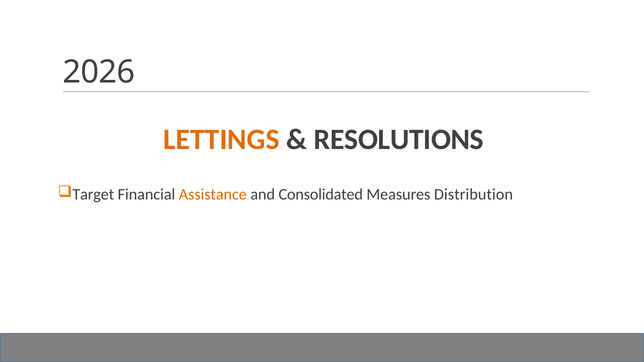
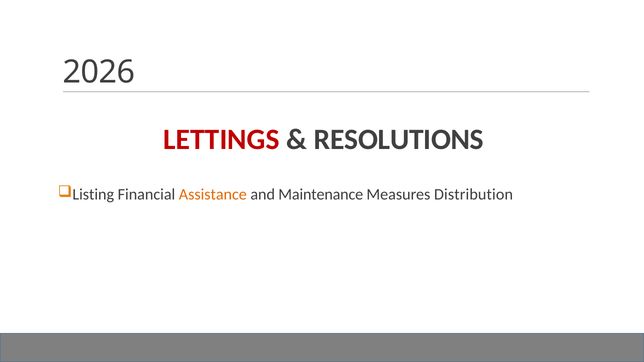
LETTINGS colour: orange -> red
Target: Target -> Listing
Consolidated: Consolidated -> Maintenance
